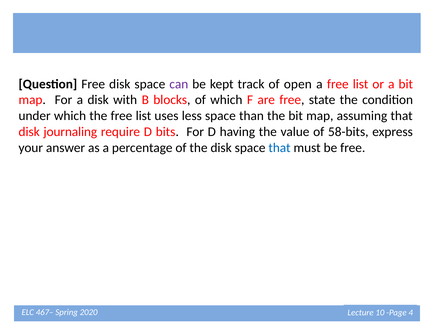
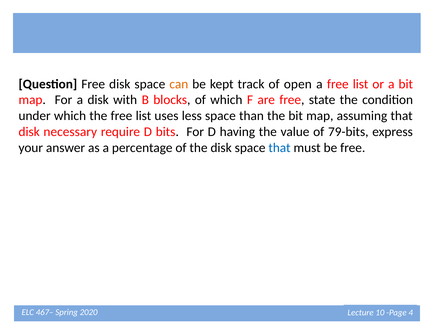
can colour: purple -> orange
journaling: journaling -> necessary
58-bits: 58-bits -> 79-bits
